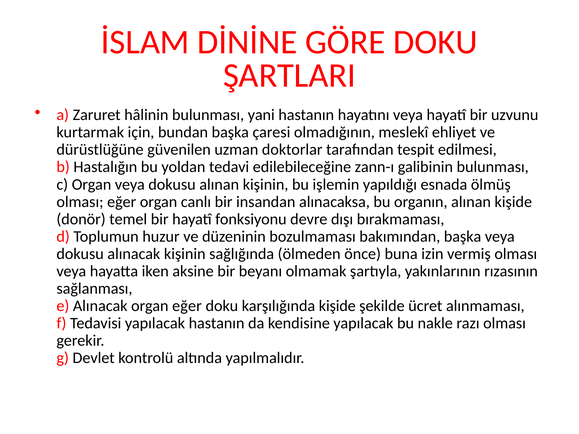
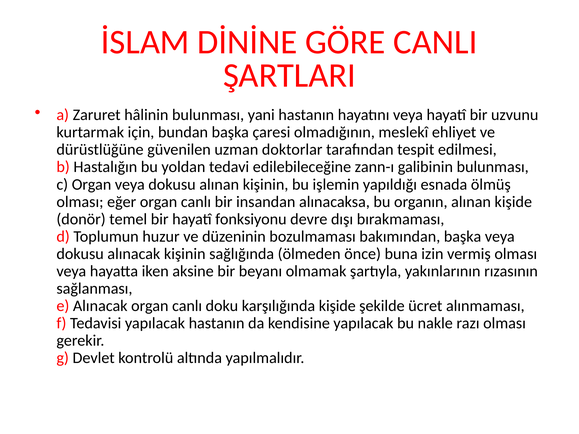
GÖRE DOKU: DOKU -> CANLI
Alınacak organ eğer: eğer -> canlı
